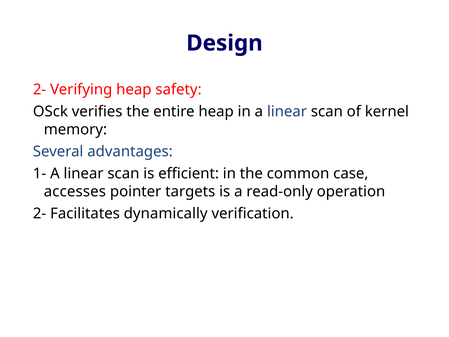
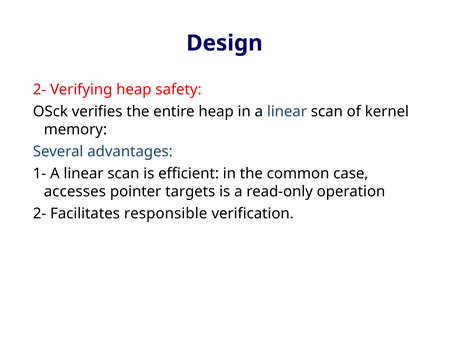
dynamically: dynamically -> responsible
